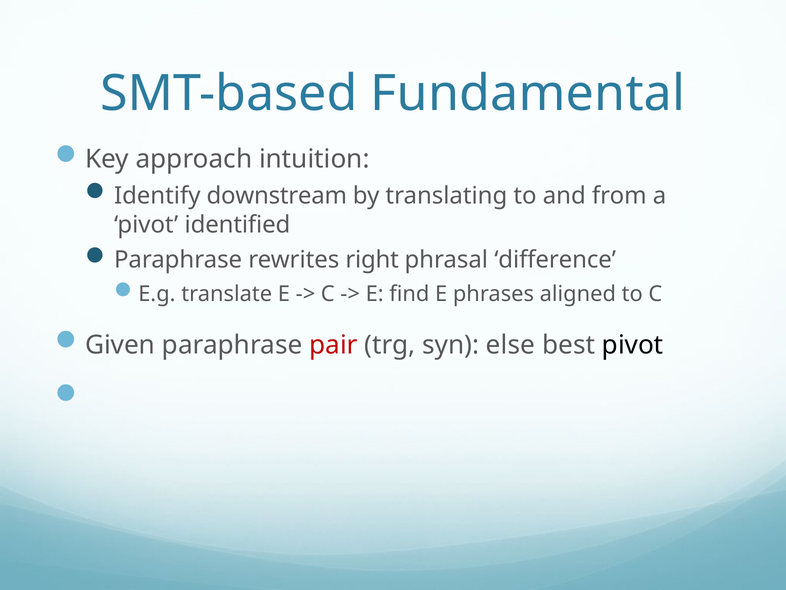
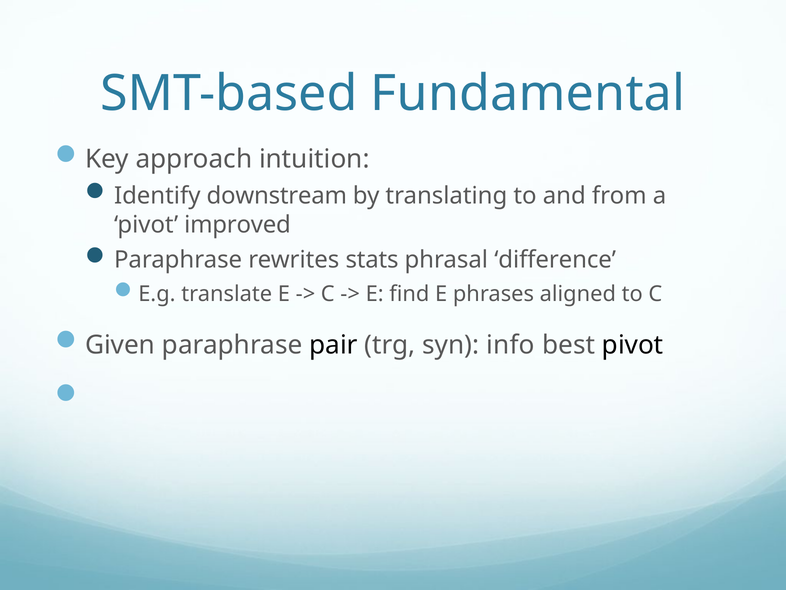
identified: identified -> improved
right: right -> stats
pair colour: red -> black
else: else -> info
